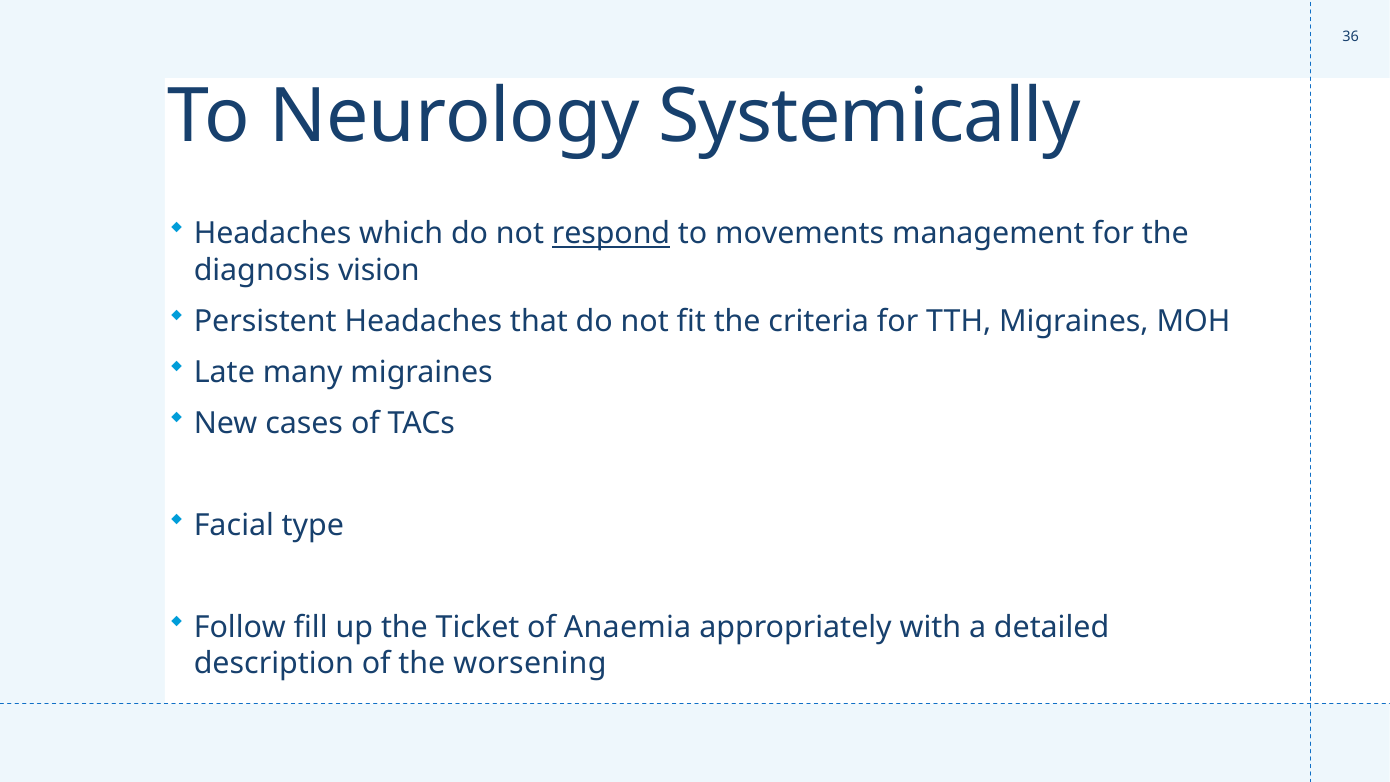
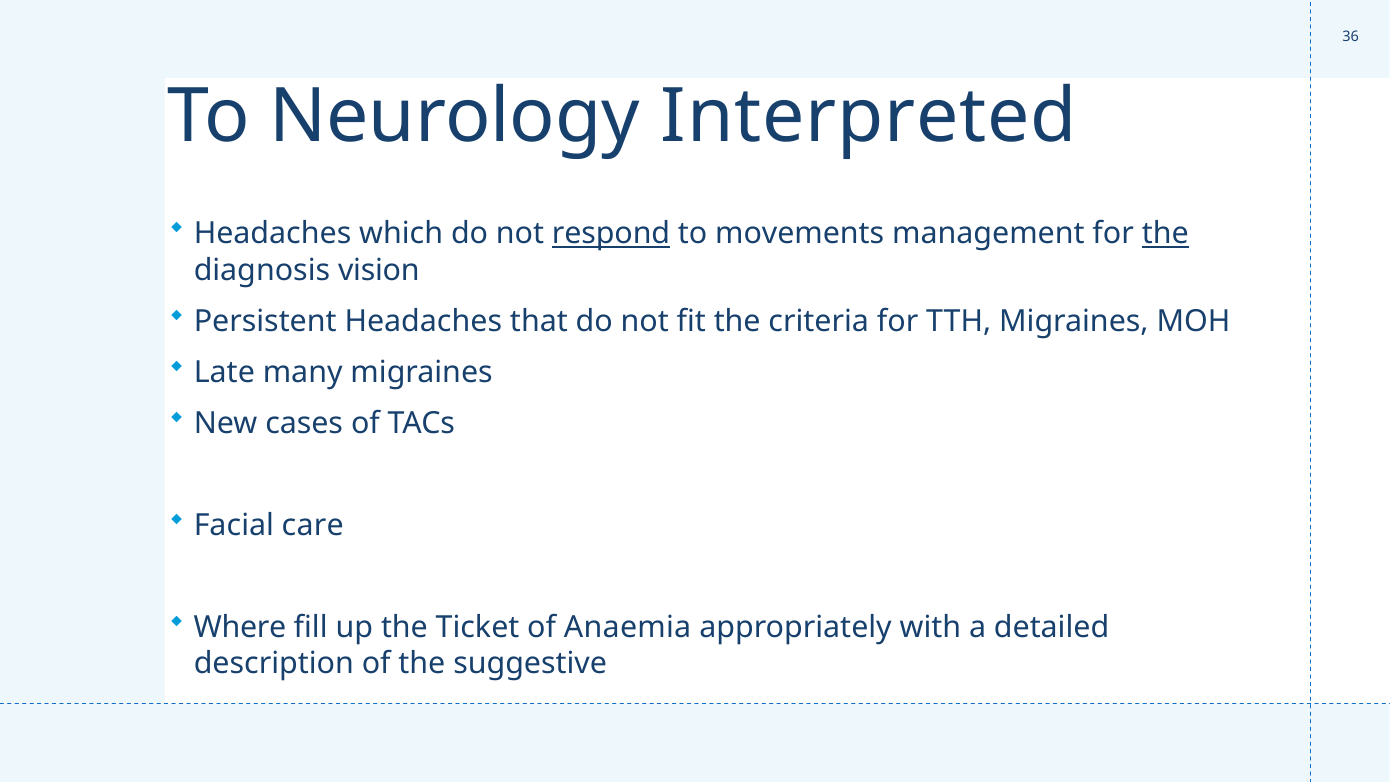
Systemically: Systemically -> Interpreted
the at (1165, 234) underline: none -> present
type: type -> care
Follow: Follow -> Where
worsening: worsening -> suggestive
